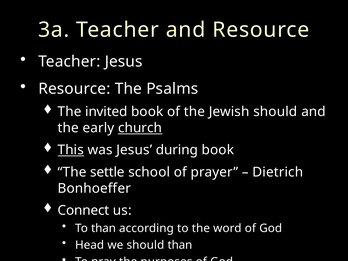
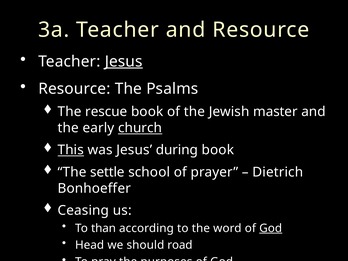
Jesus at (124, 61) underline: none -> present
invited: invited -> rescue
Jewish should: should -> master
Connect: Connect -> Ceasing
God at (271, 228) underline: none -> present
should than: than -> road
